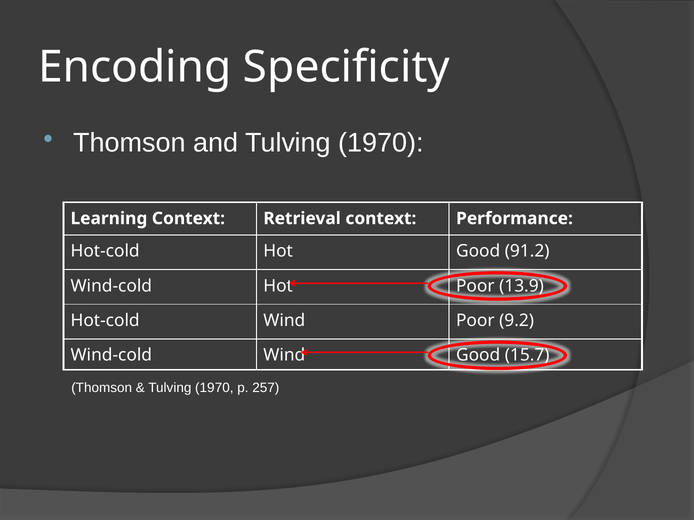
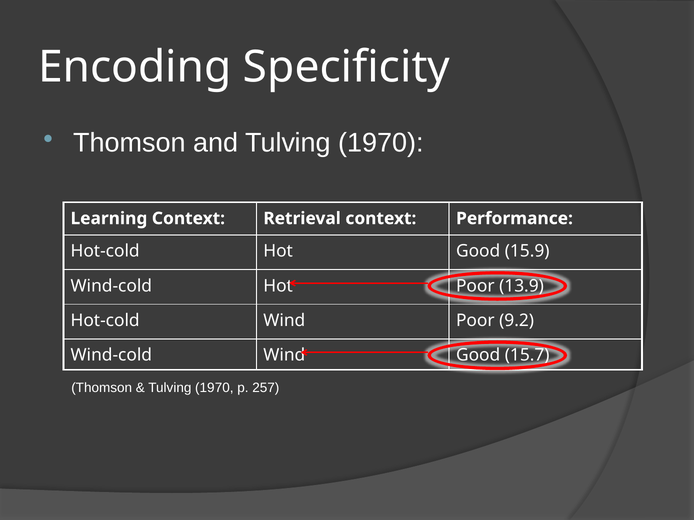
91.2: 91.2 -> 15.9
